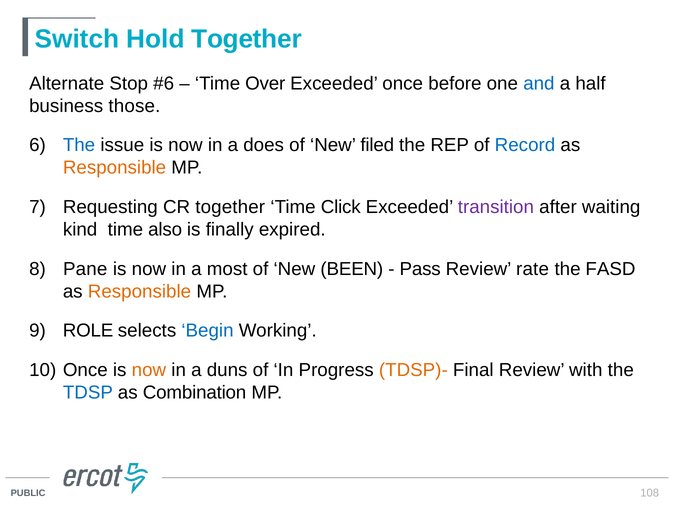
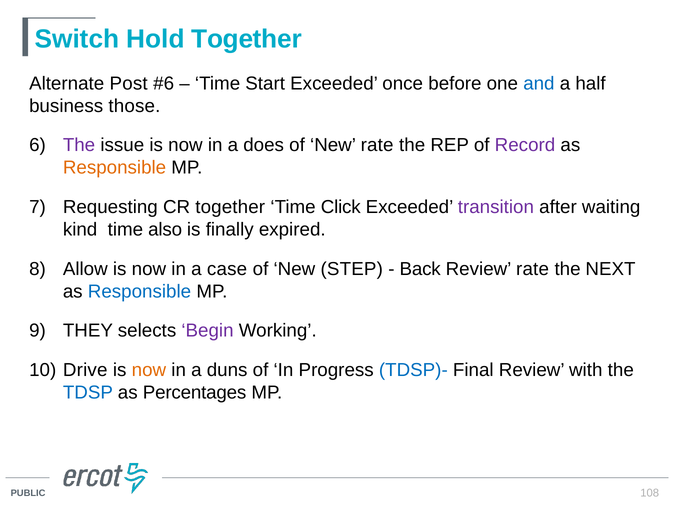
Stop: Stop -> Post
Over: Over -> Start
The at (79, 145) colour: blue -> purple
New filed: filed -> rate
Record colour: blue -> purple
Pane: Pane -> Allow
most: most -> case
BEEN: BEEN -> STEP
Pass: Pass -> Back
FASD: FASD -> NEXT
Responsible at (140, 292) colour: orange -> blue
ROLE: ROLE -> THEY
Begin colour: blue -> purple
Once at (85, 370): Once -> Drive
TDSP)- colour: orange -> blue
Combination: Combination -> Percentages
